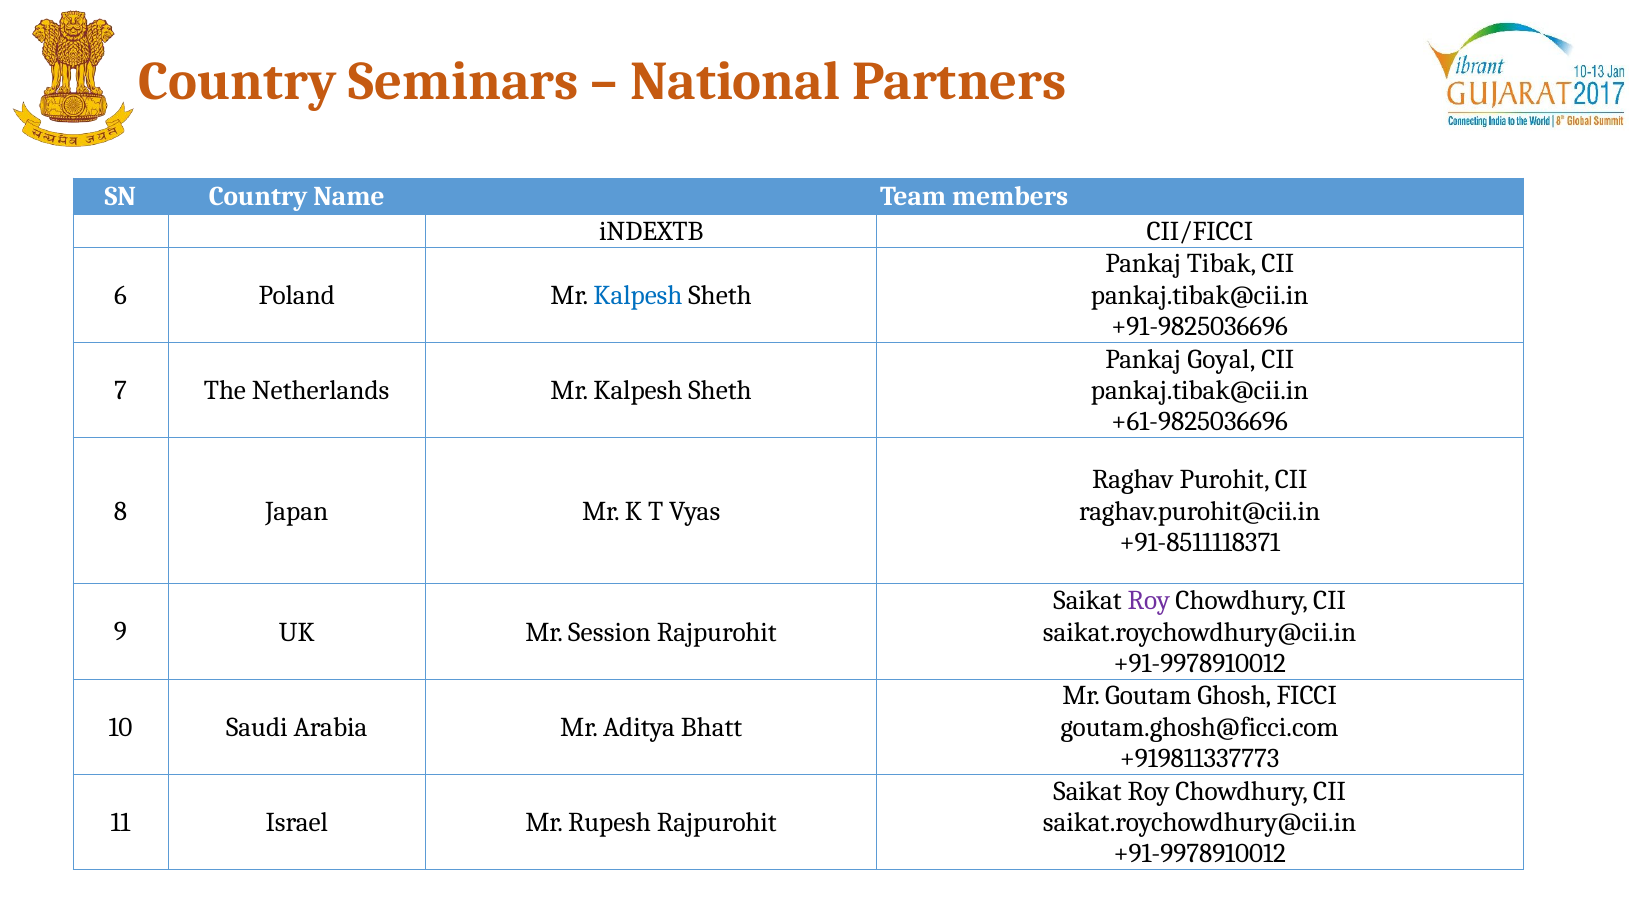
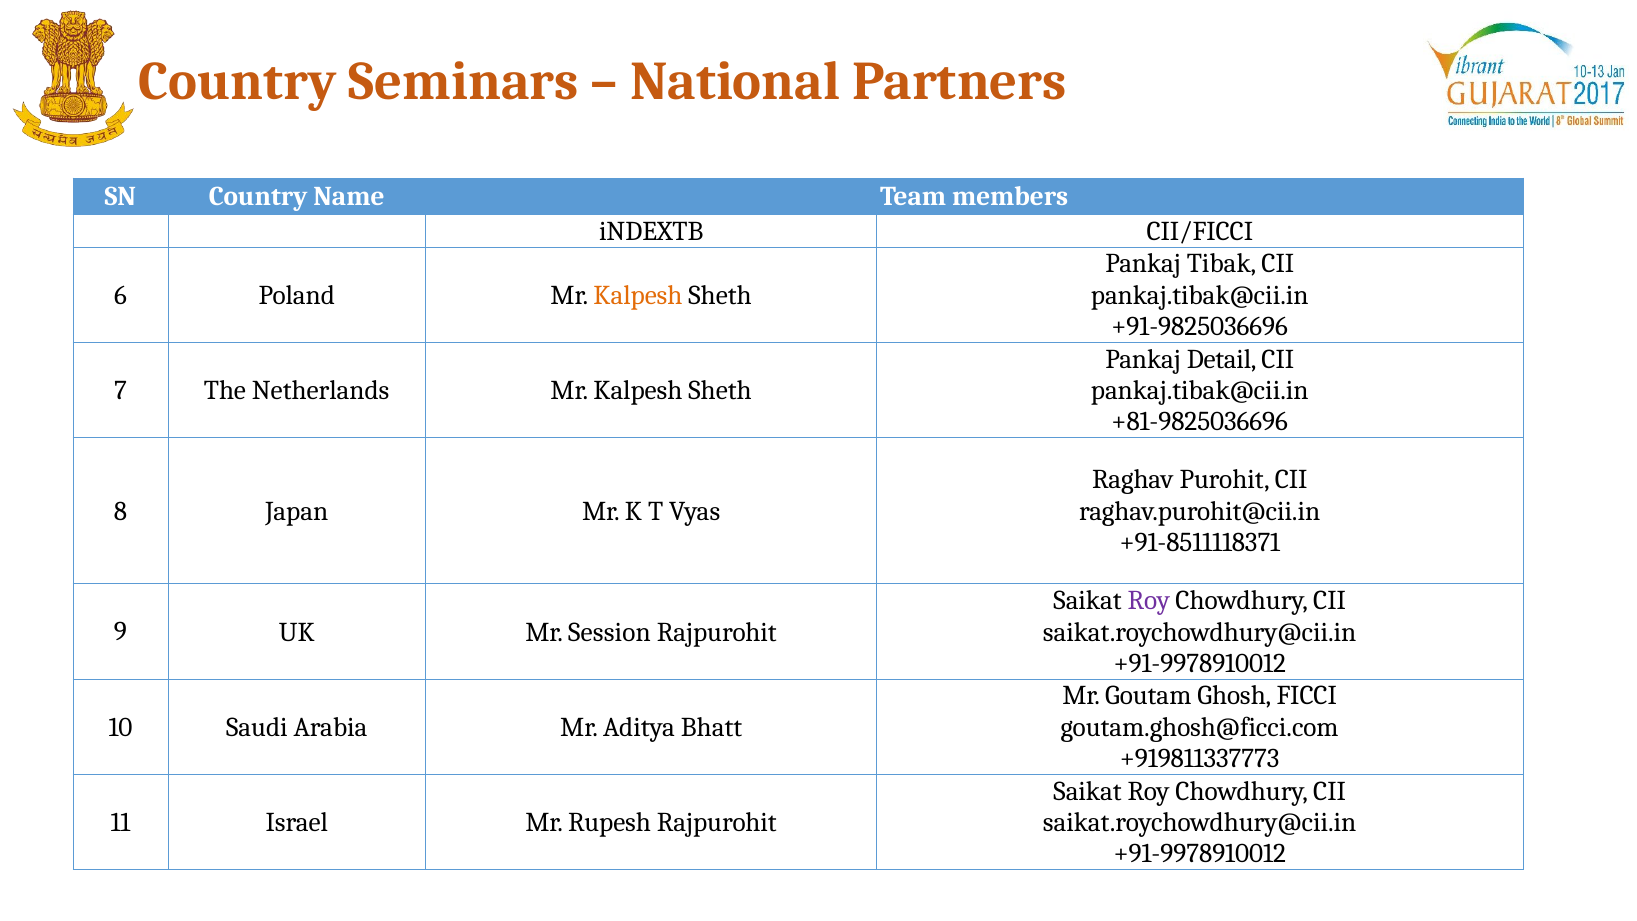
Kalpesh at (638, 295) colour: blue -> orange
Goyal: Goyal -> Detail
+61-9825036696: +61-9825036696 -> +81-9825036696
